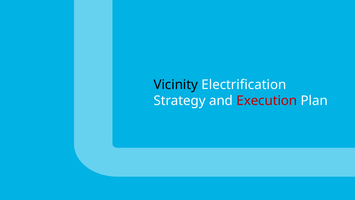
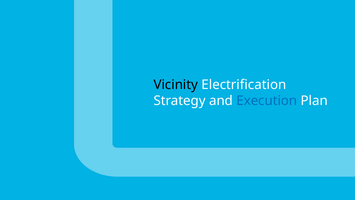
Execution colour: red -> blue
